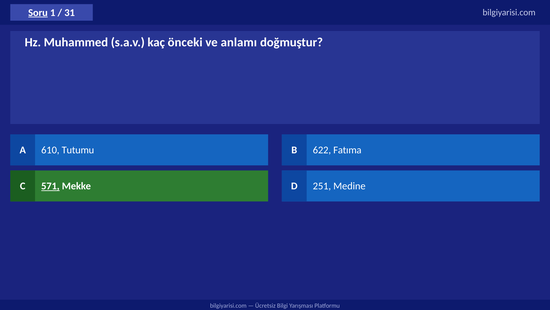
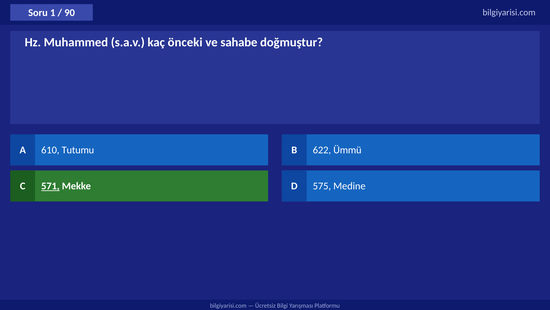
Soru underline: present -> none
31: 31 -> 90
anlamı: anlamı -> sahabe
Fatıma: Fatıma -> Ümmü
251: 251 -> 575
